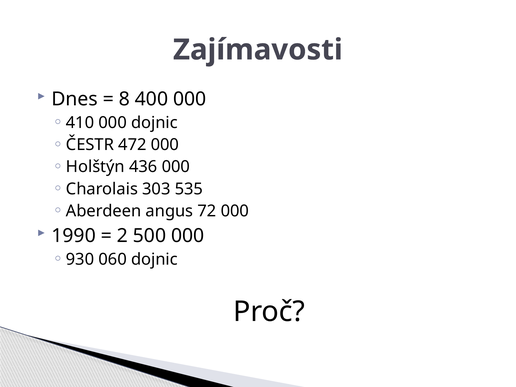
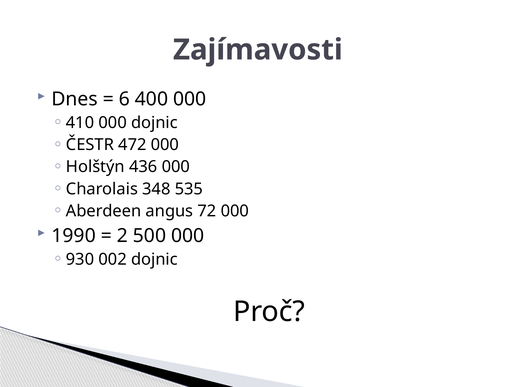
8: 8 -> 6
303: 303 -> 348
060: 060 -> 002
